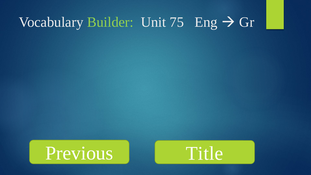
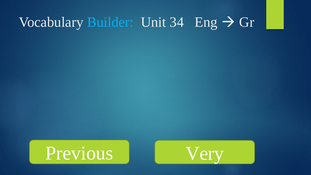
Builder colour: light green -> light blue
75: 75 -> 34
Title: Title -> Very
